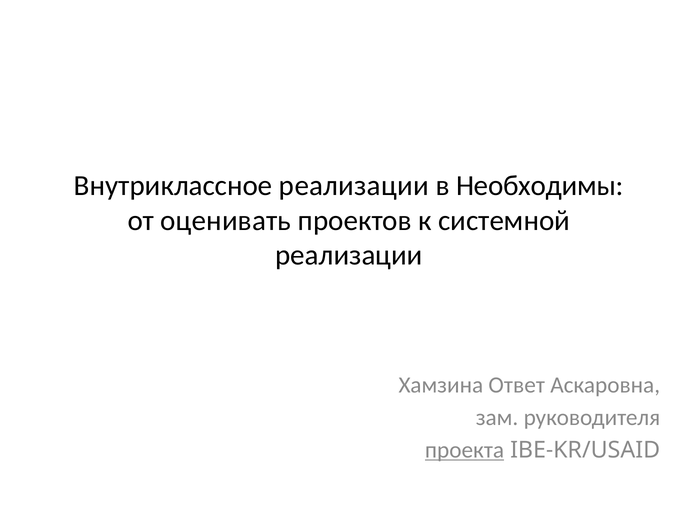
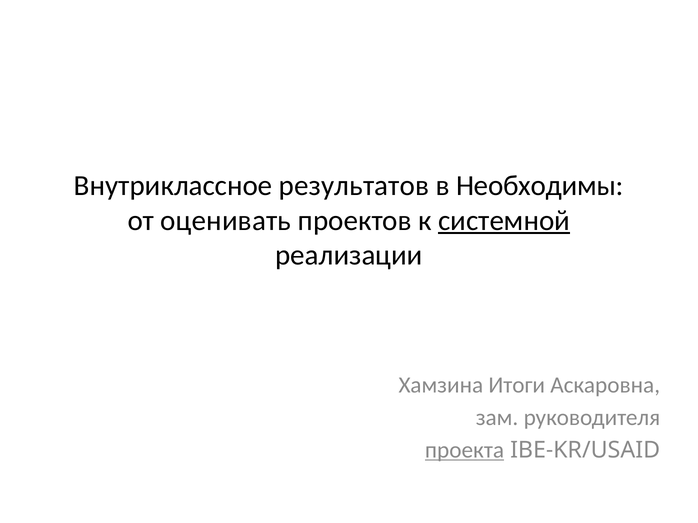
Внутриклассное реализации: реализации -> результатов
системной underline: none -> present
Ответ: Ответ -> Итоги
